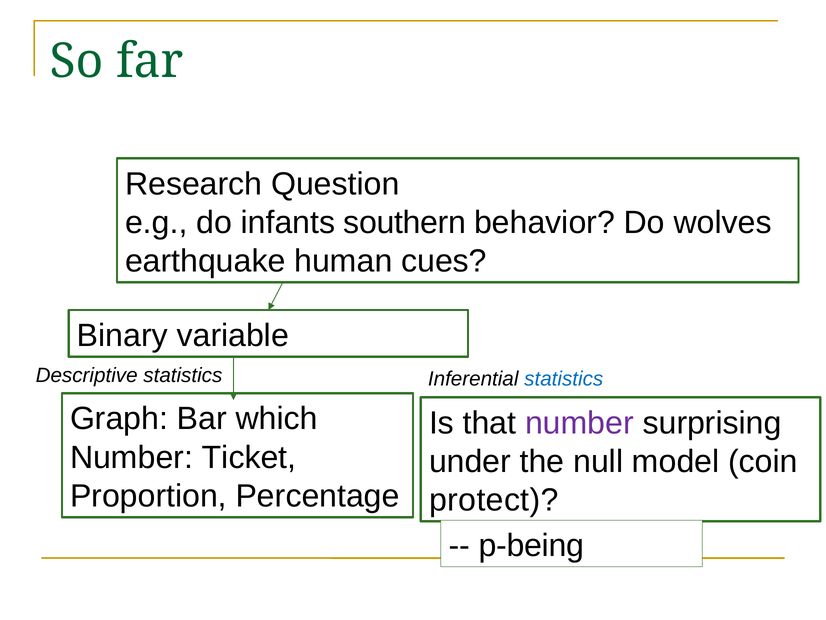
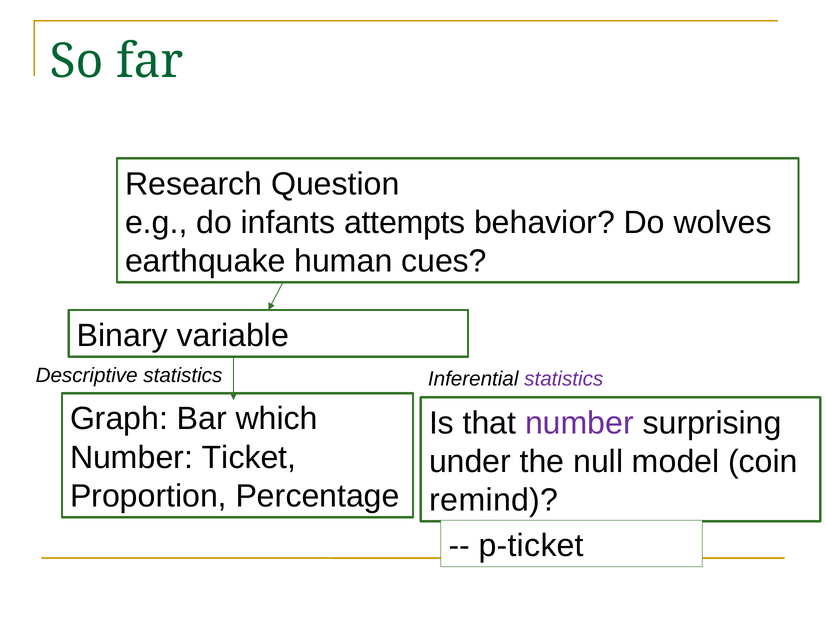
southern: southern -> attempts
statistics at (564, 379) colour: blue -> purple
protect: protect -> remind
p-being: p-being -> p-ticket
